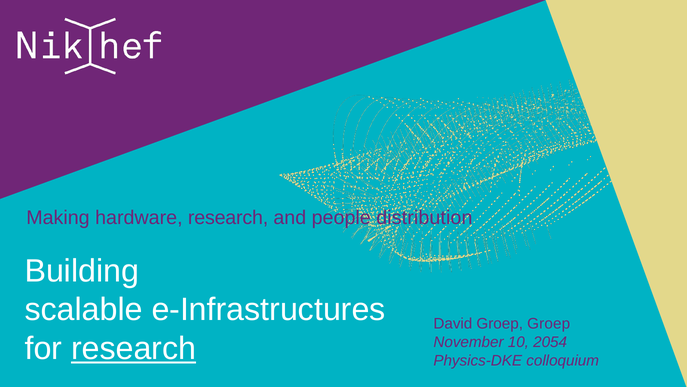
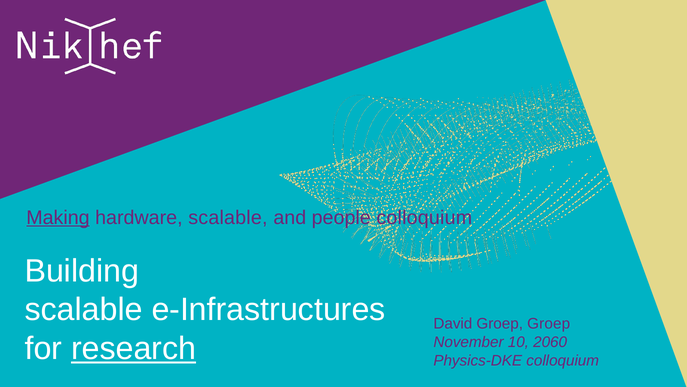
Making underline: none -> present
hardware research: research -> scalable
people distribution: distribution -> colloquium
2054: 2054 -> 2060
